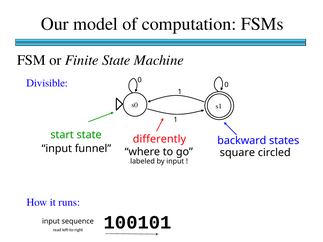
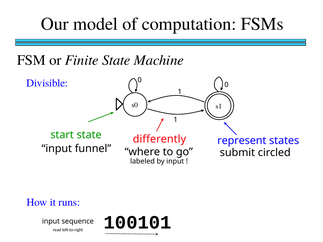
backward: backward -> represent
square: square -> submit
